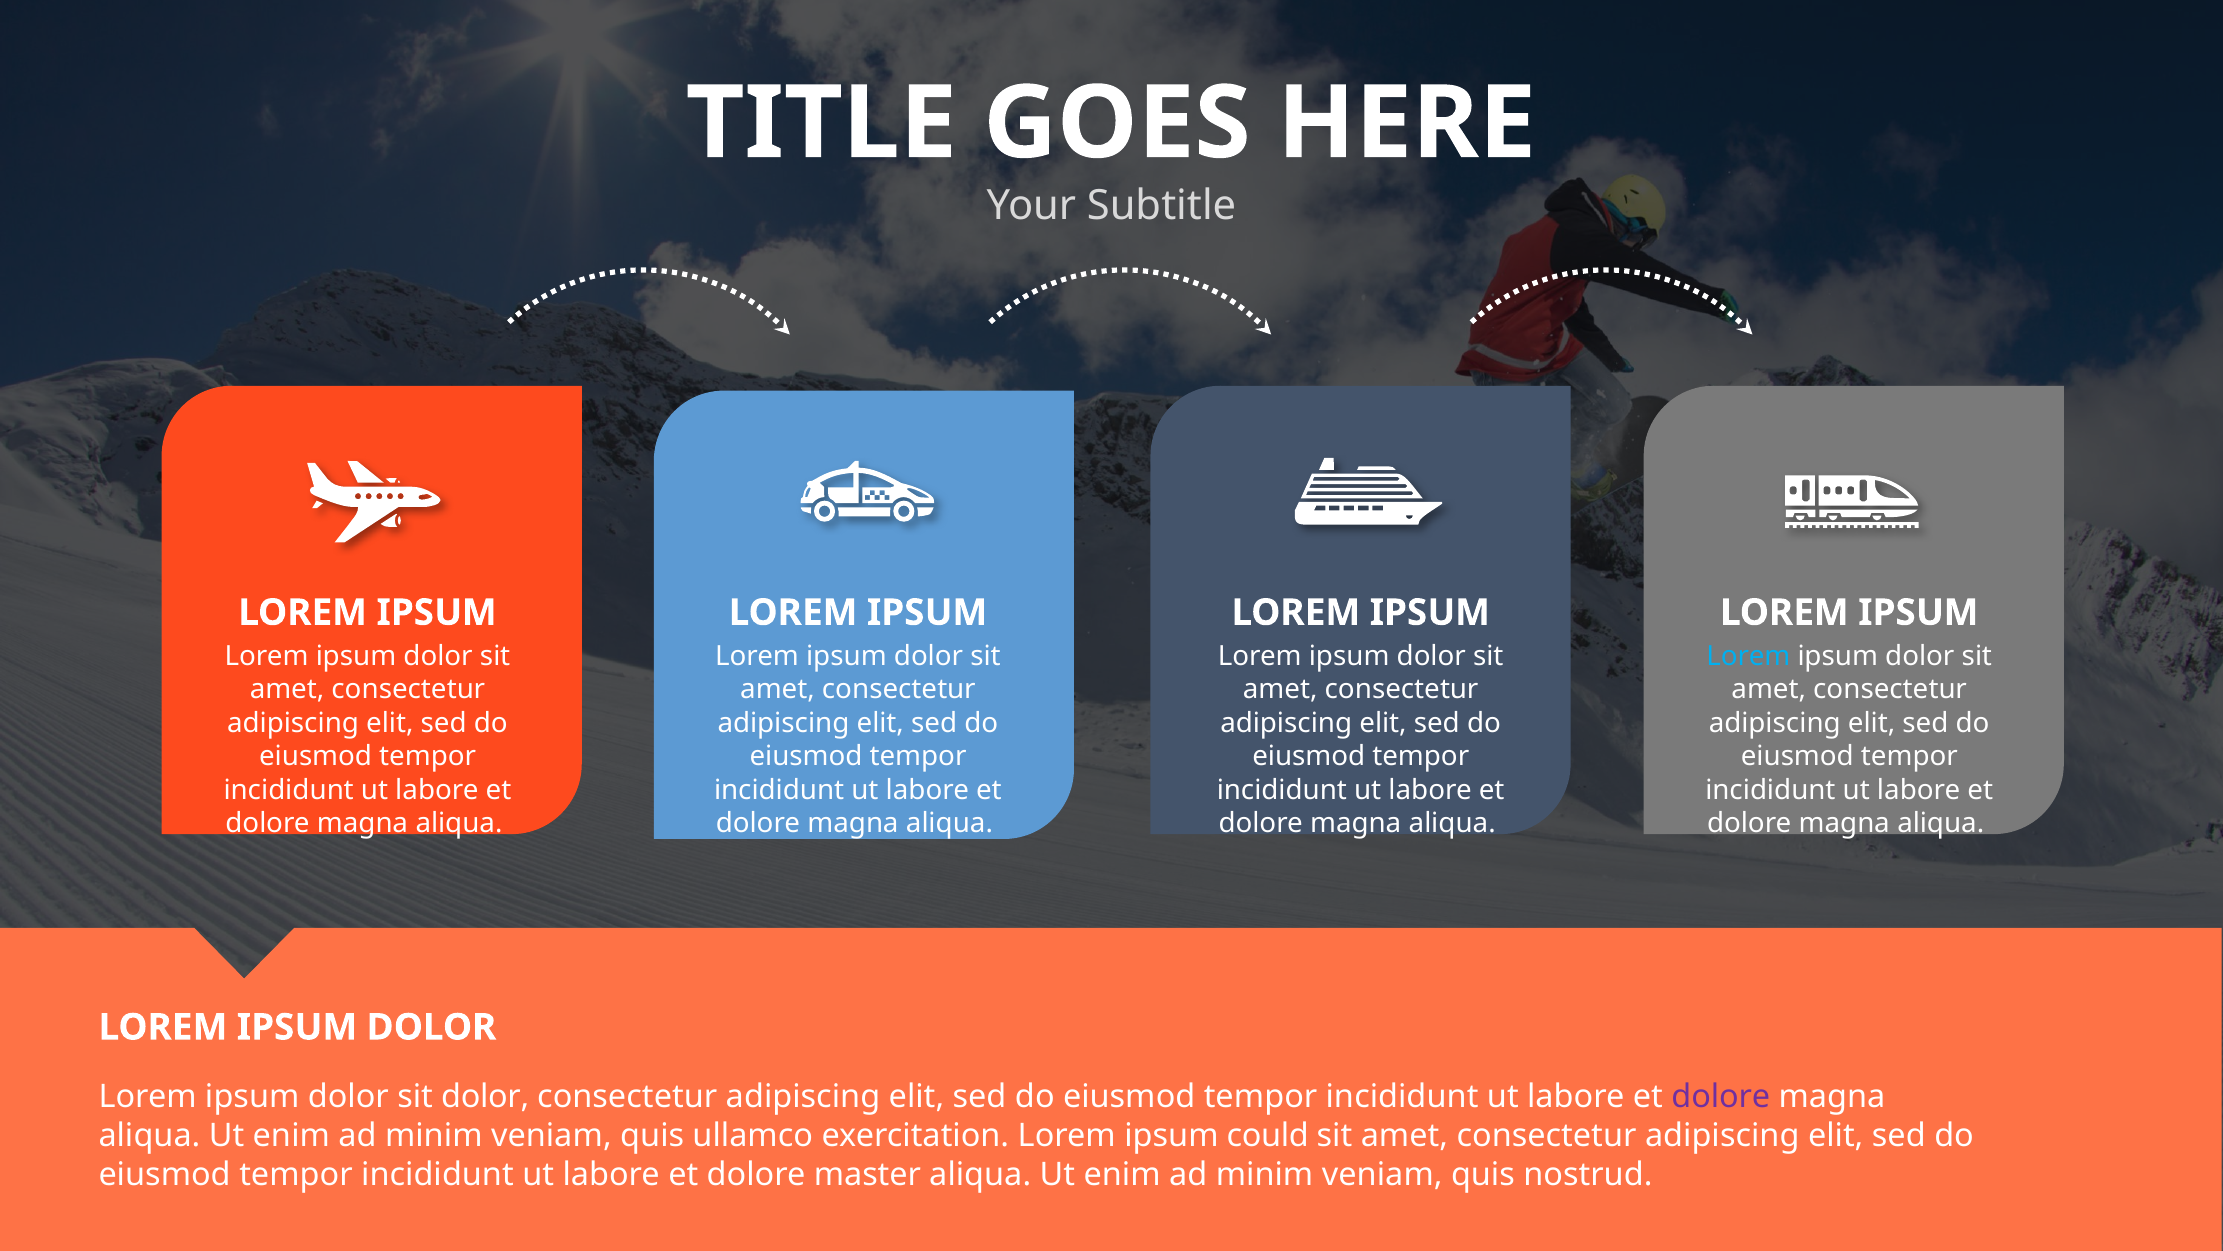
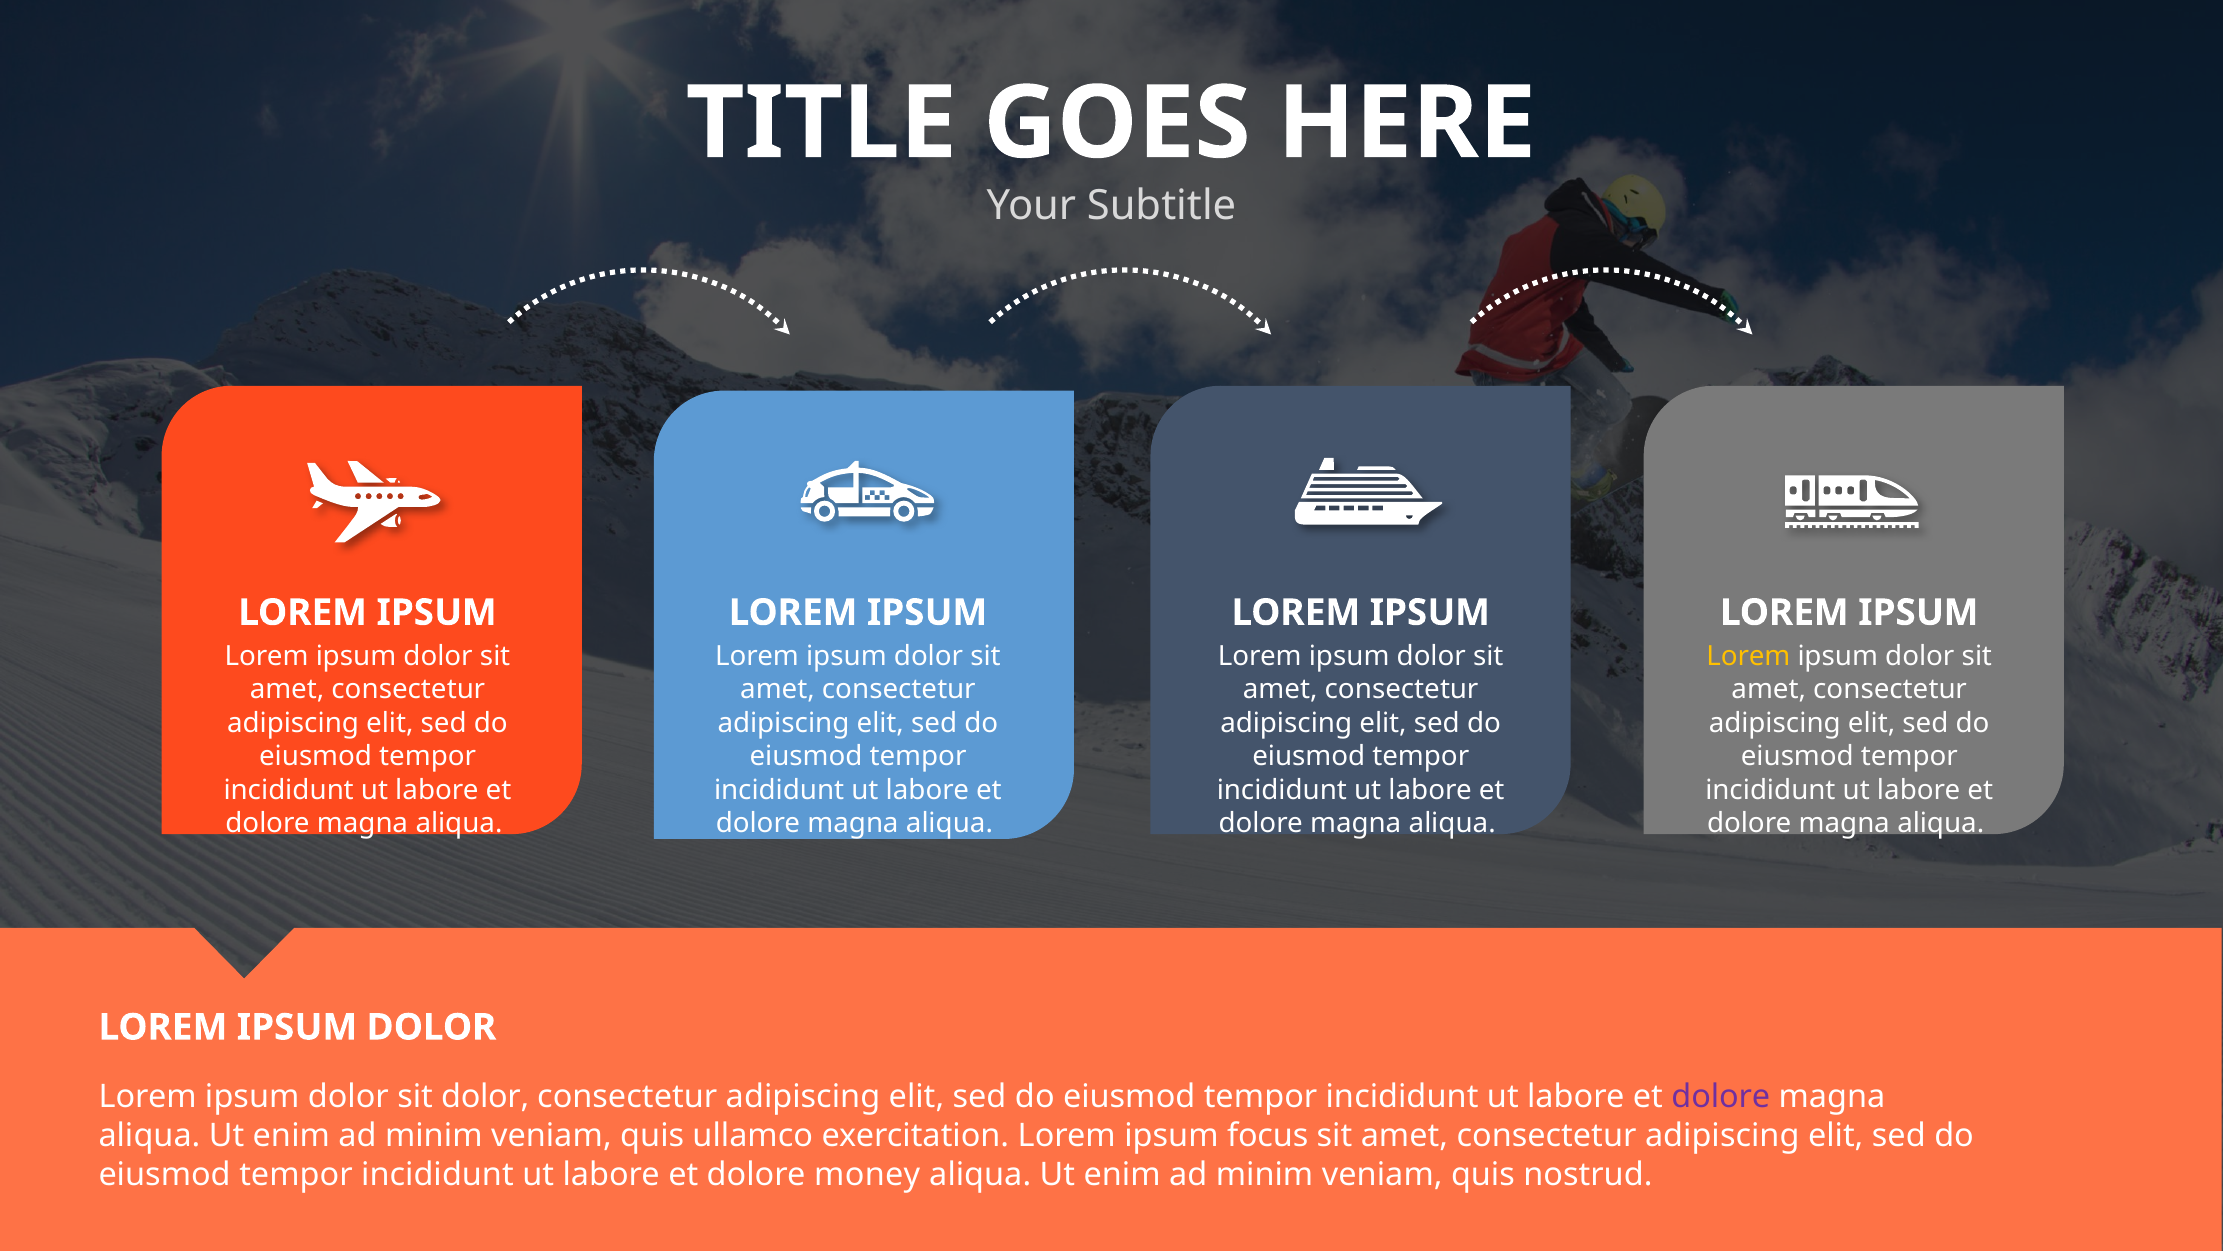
Lorem at (1748, 656) colour: light blue -> yellow
could: could -> focus
master: master -> money
